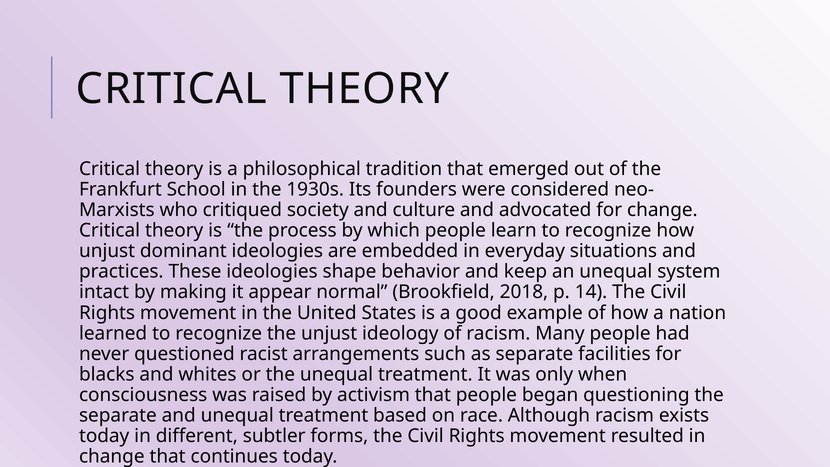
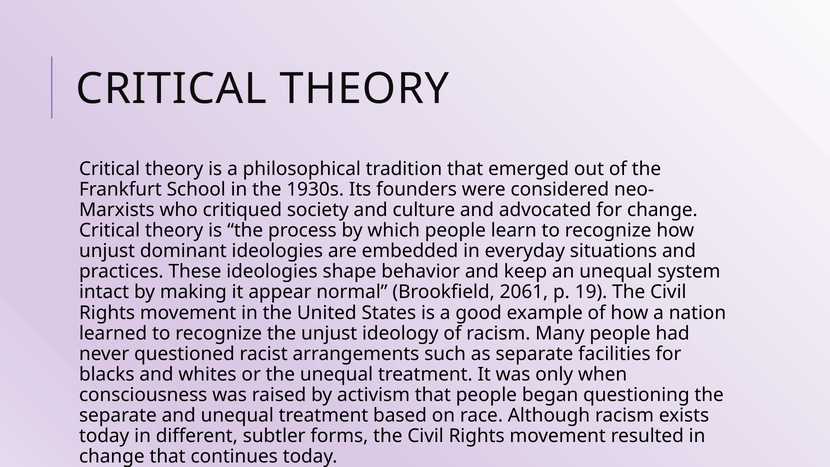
2018: 2018 -> 2061
14: 14 -> 19
